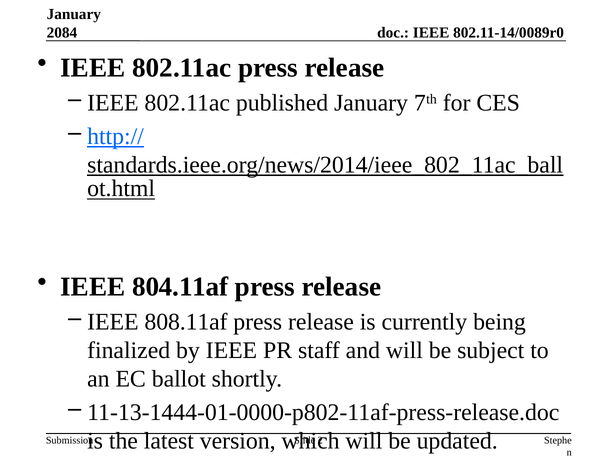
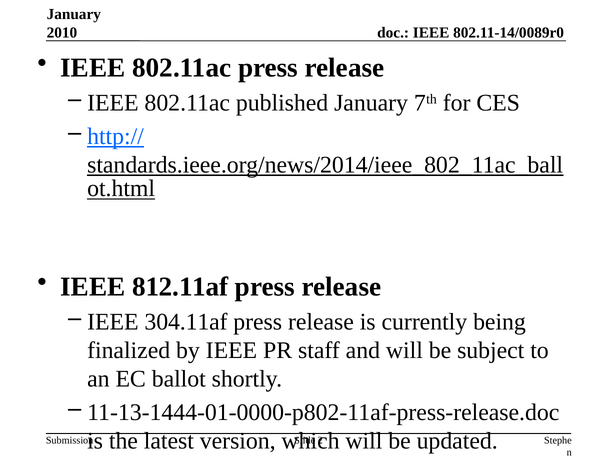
2084: 2084 -> 2010
804.11af: 804.11af -> 812.11af
808.11af: 808.11af -> 304.11af
